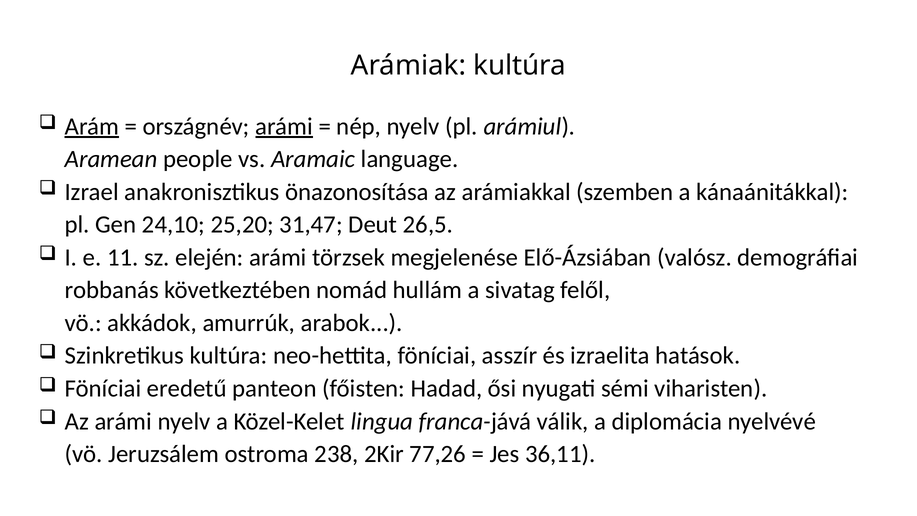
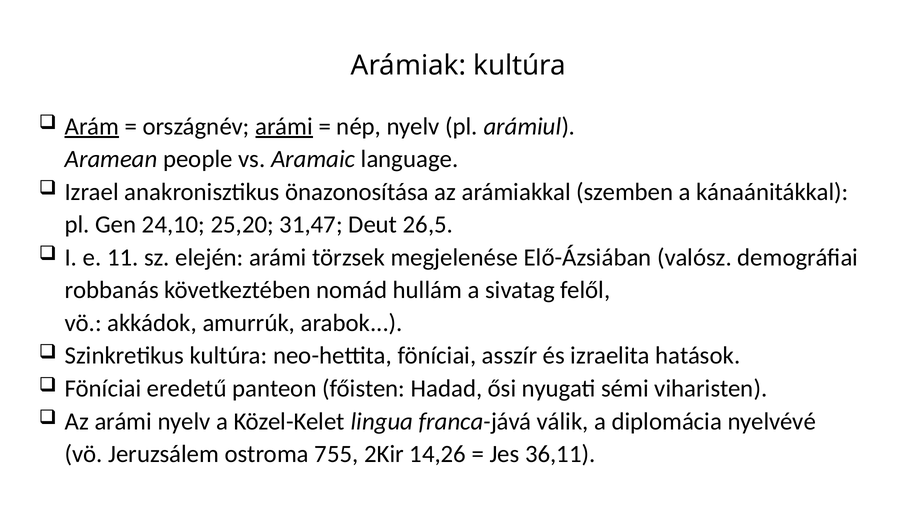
238: 238 -> 755
77,26: 77,26 -> 14,26
